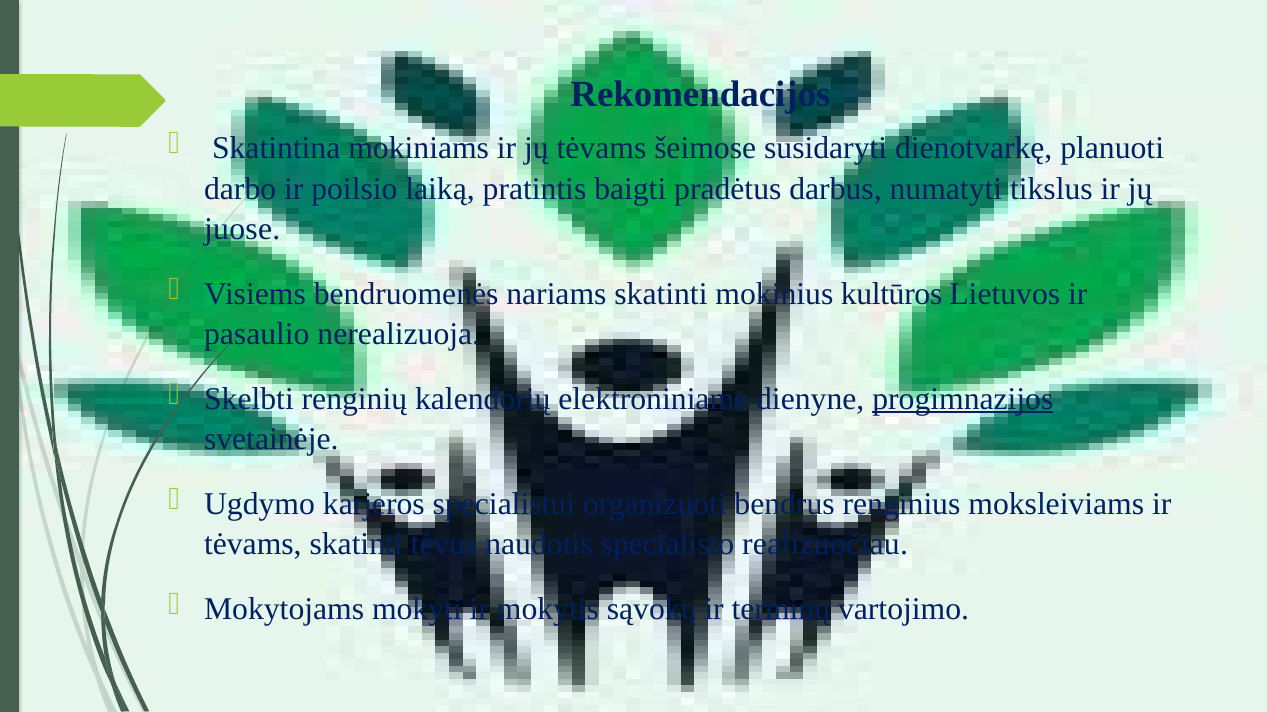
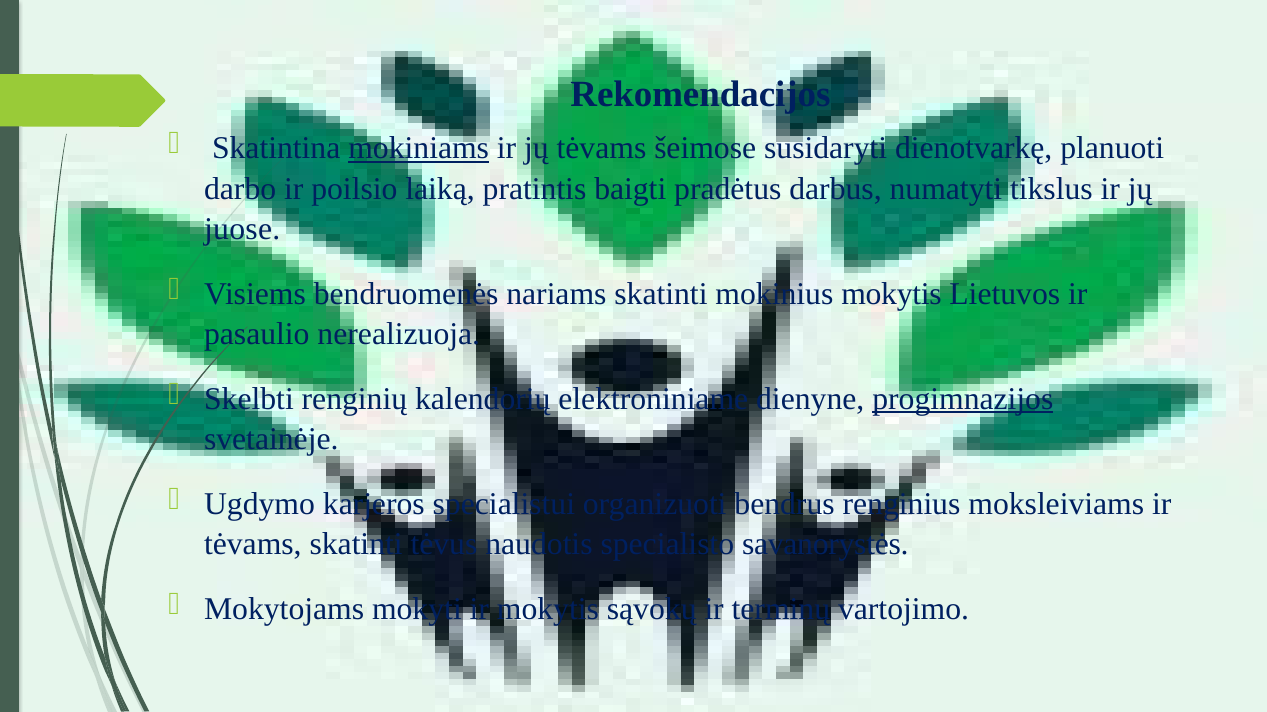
mokiniams underline: none -> present
mokinius kultūros: kultūros -> mokytis
realizuočiau: realizuočiau -> savanorystės
